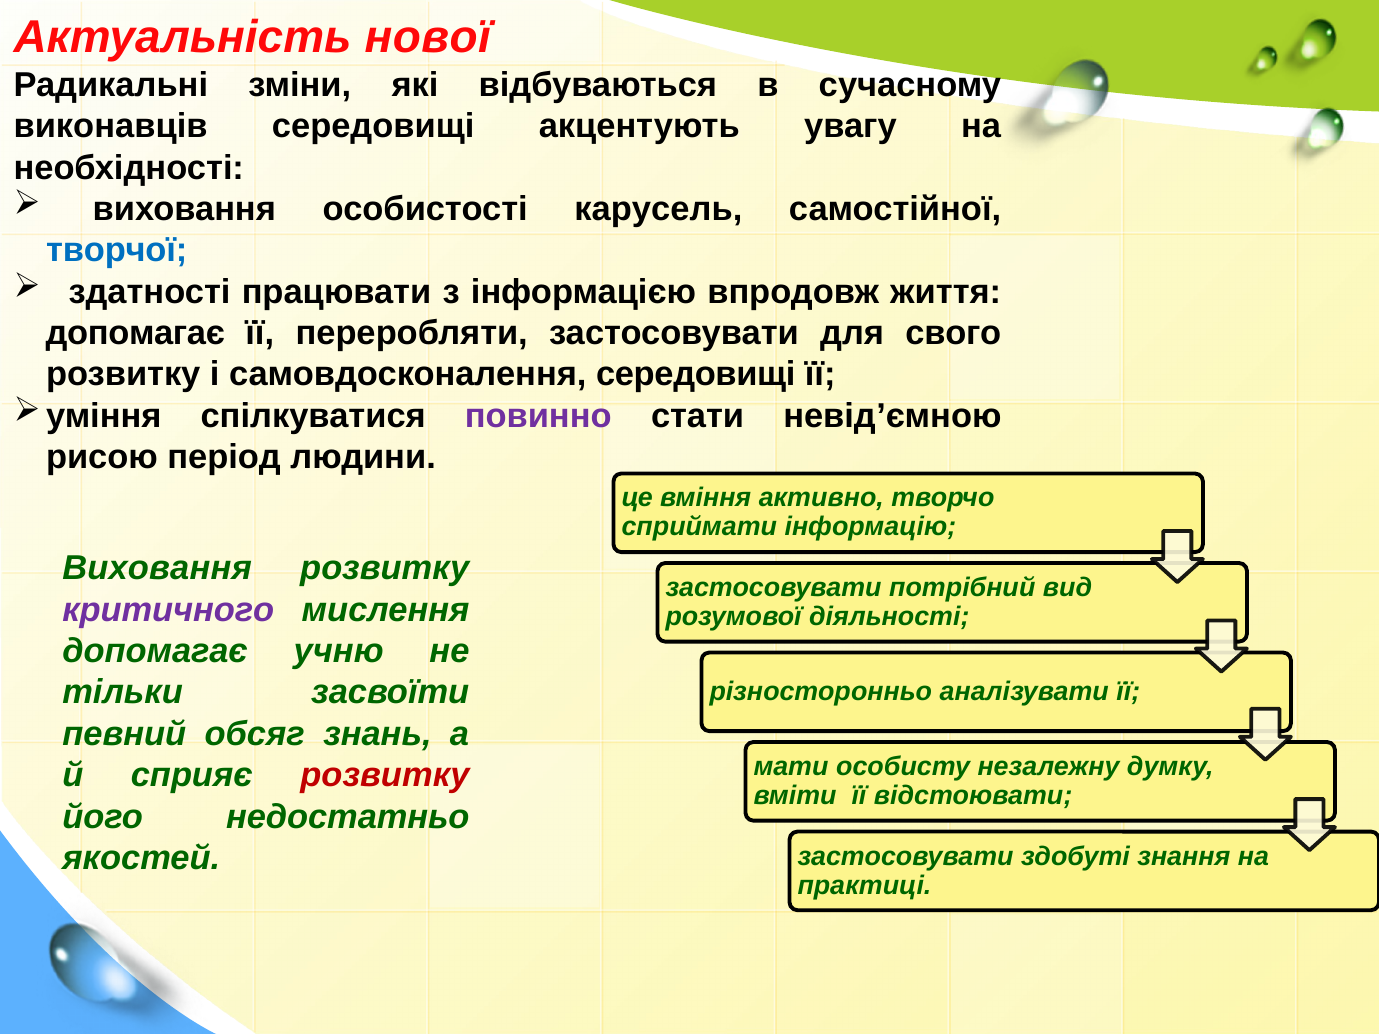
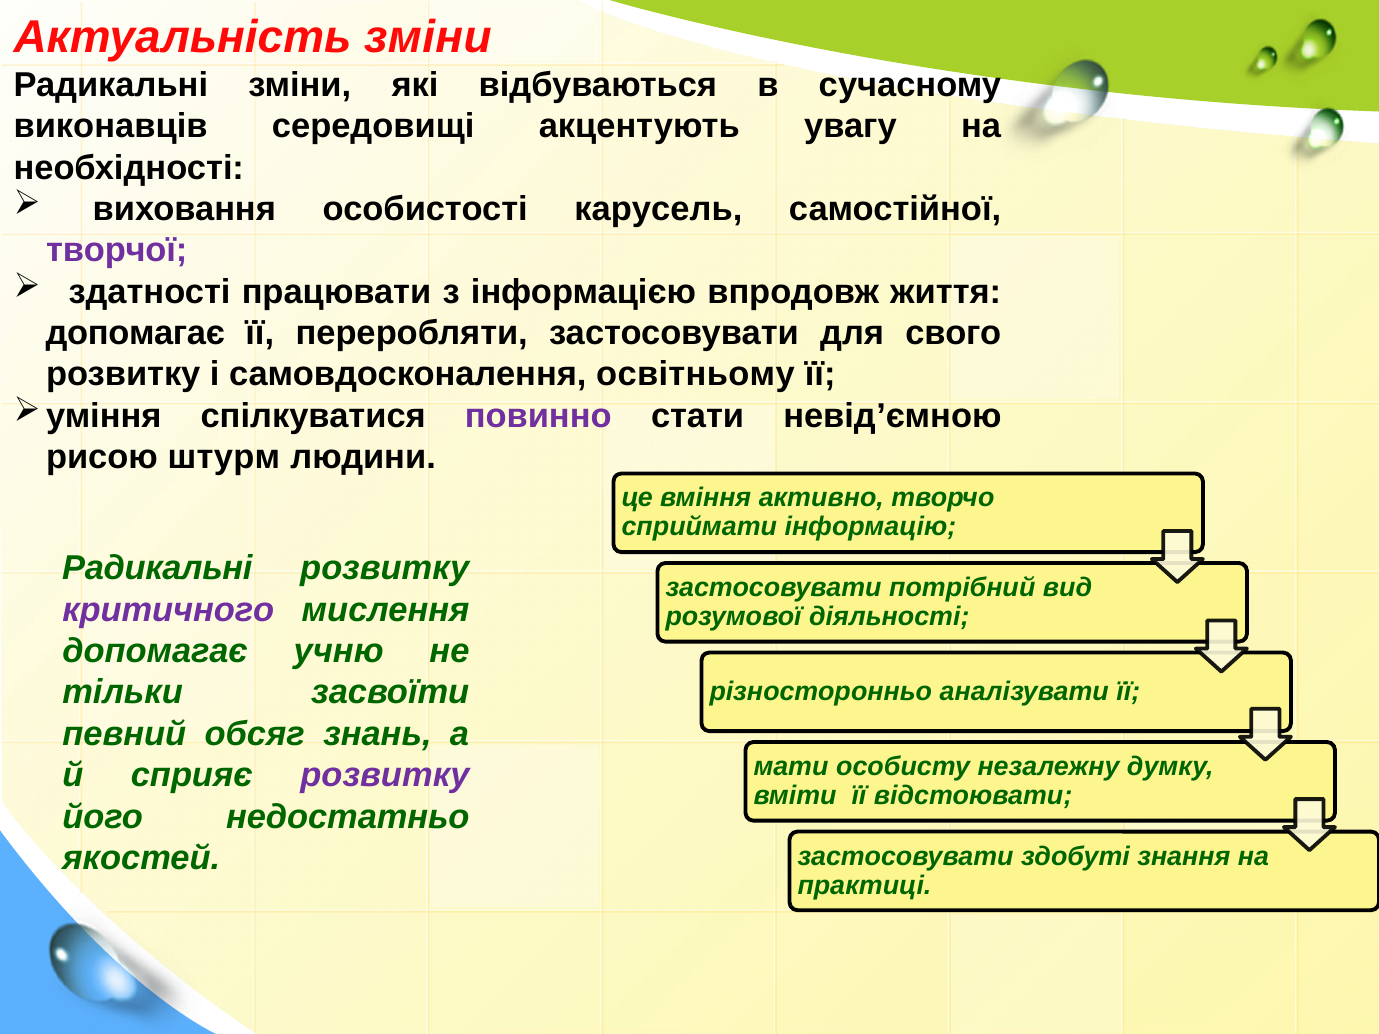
Актуальність нової: нової -> зміни
творчої colour: blue -> purple
самовдосконалення середовищі: середовищі -> освітньому
період: період -> штурм
Виховання at (157, 569): Виховання -> Радикальні
розвитку at (385, 776) colour: red -> purple
